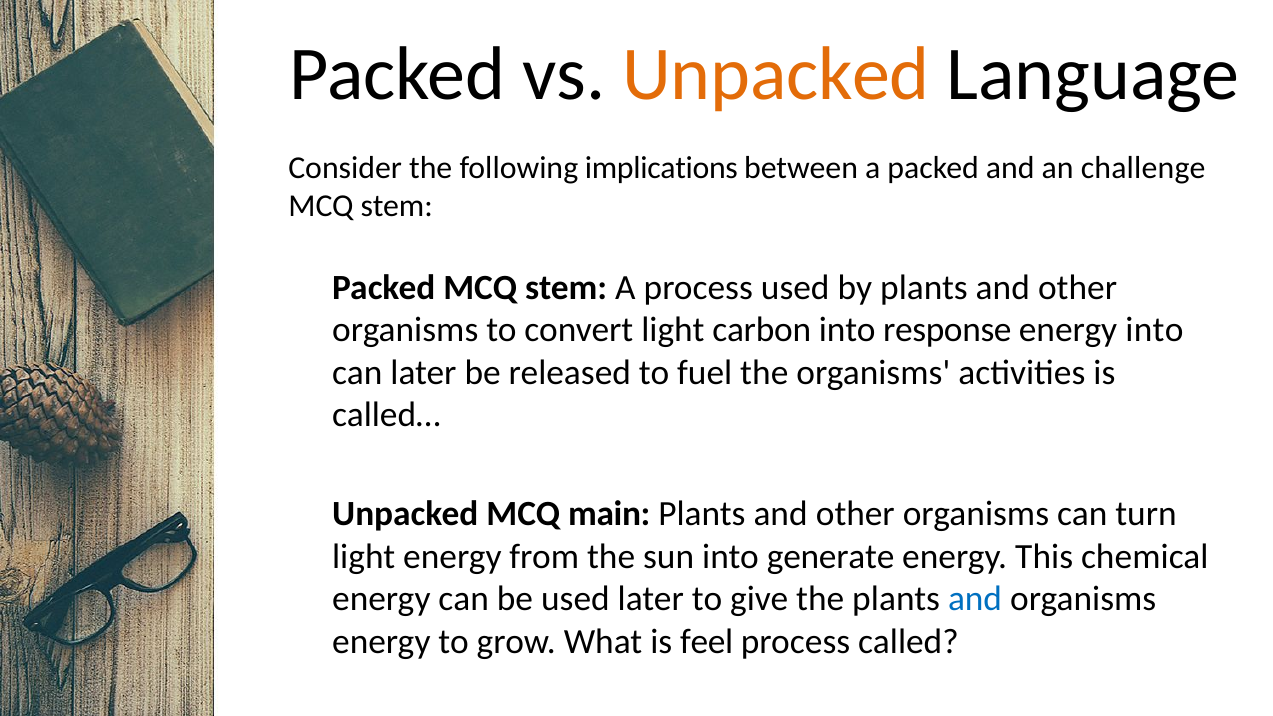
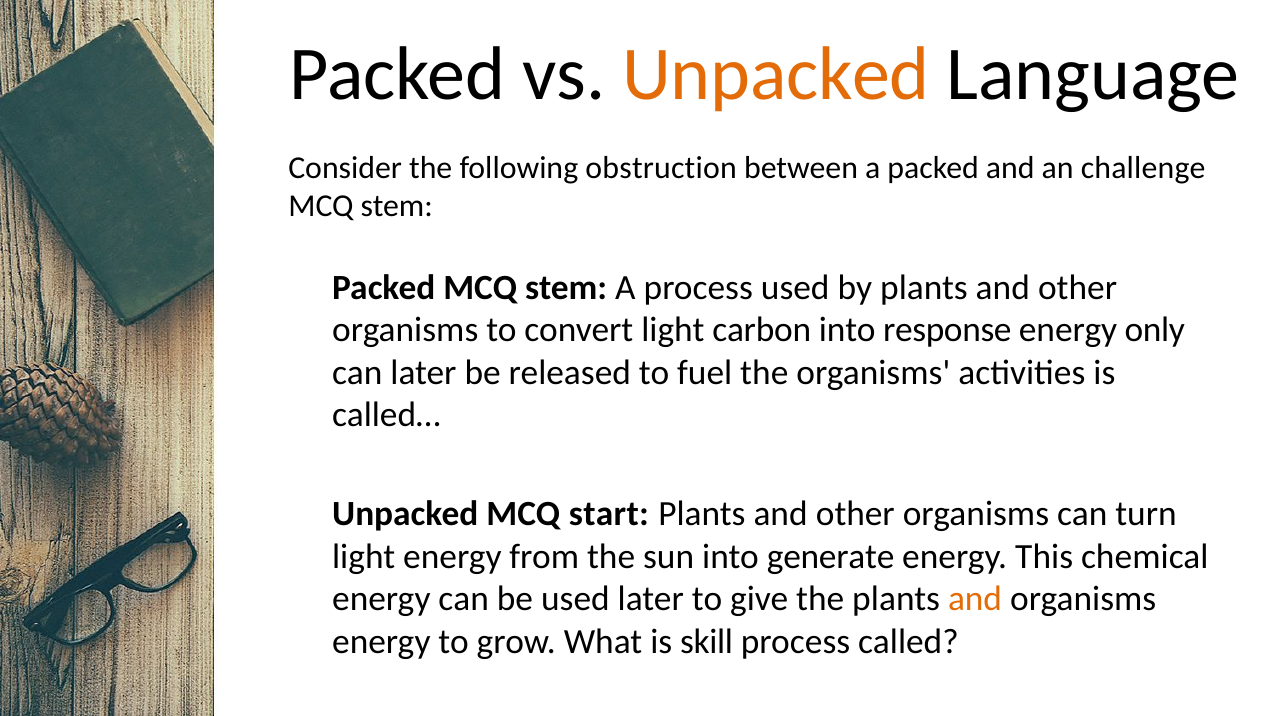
implications: implications -> obstruction
energy into: into -> only
main: main -> start
and at (975, 599) colour: blue -> orange
feel: feel -> skill
